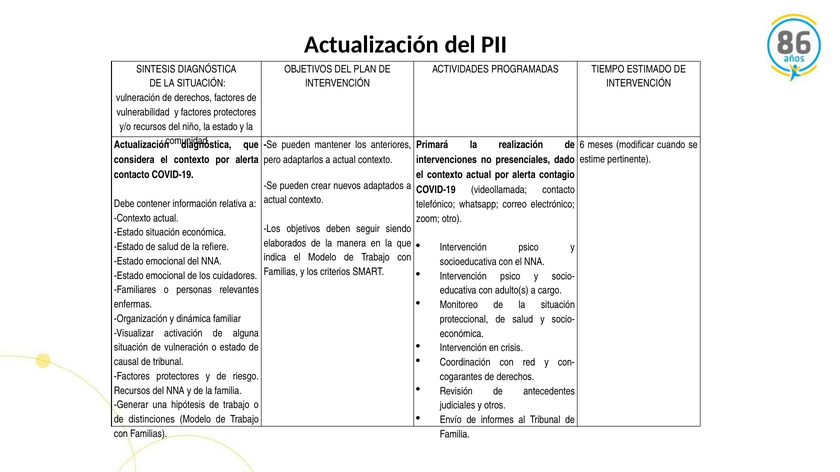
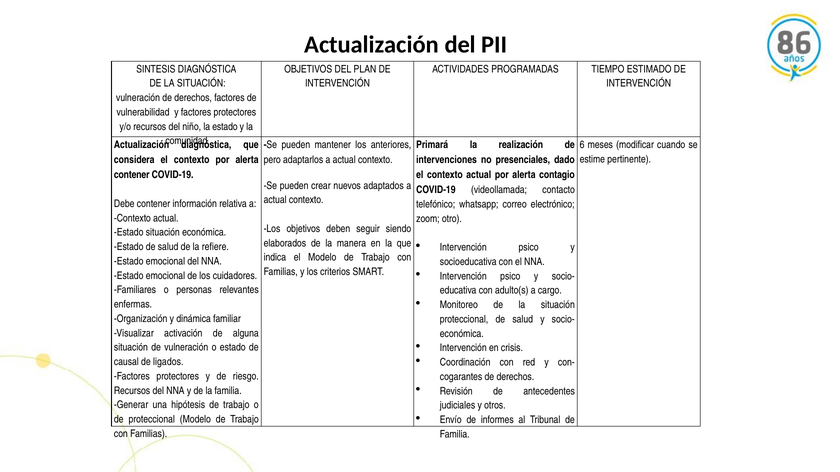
contacto at (132, 175): contacto -> contener
de tribunal: tribunal -> ligados
de distinciones: distinciones -> proteccional
